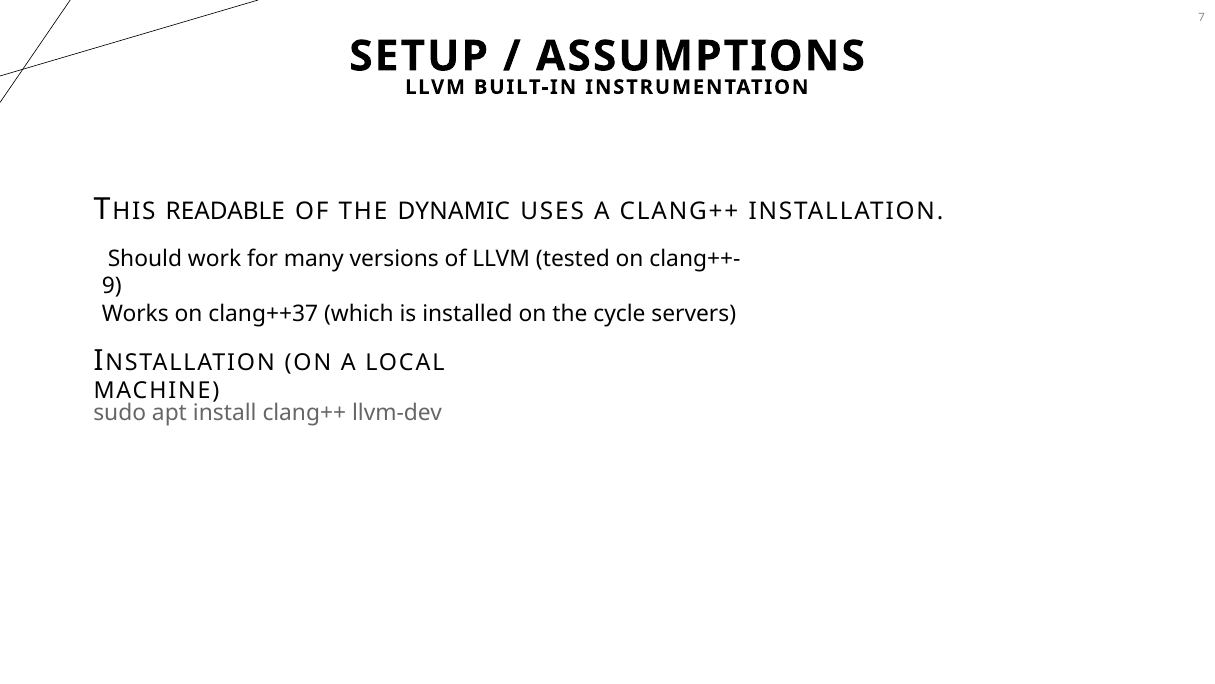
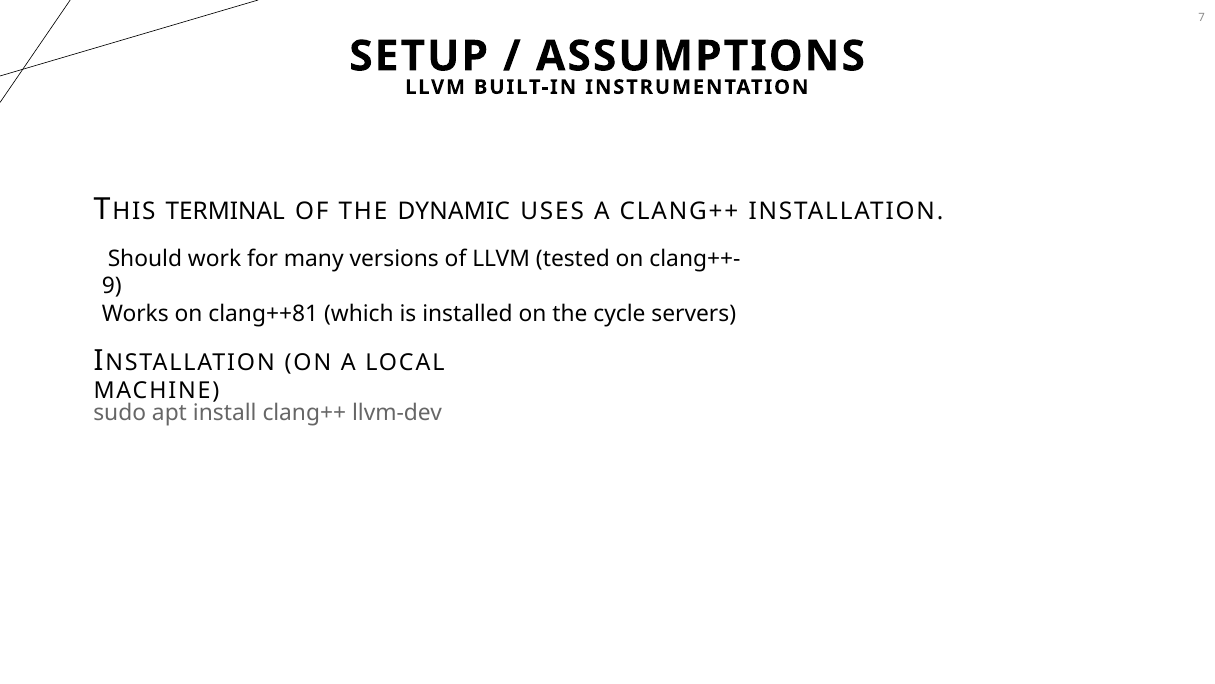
READABLE: READABLE -> TERMINAL
clang++37: clang++37 -> clang++81
